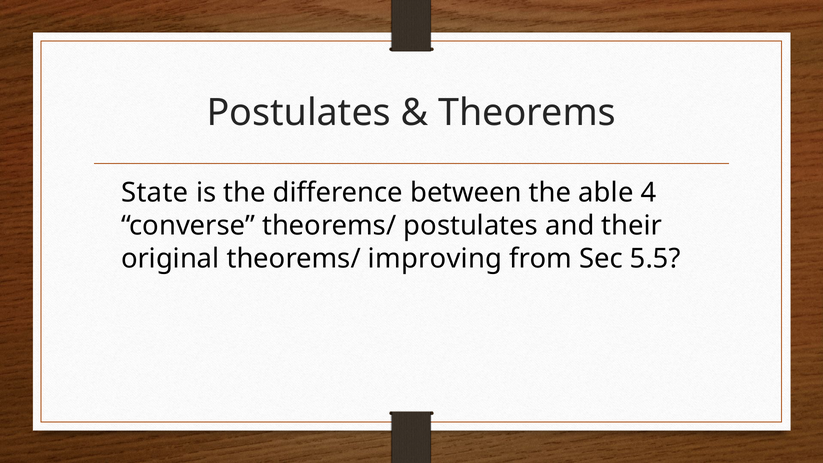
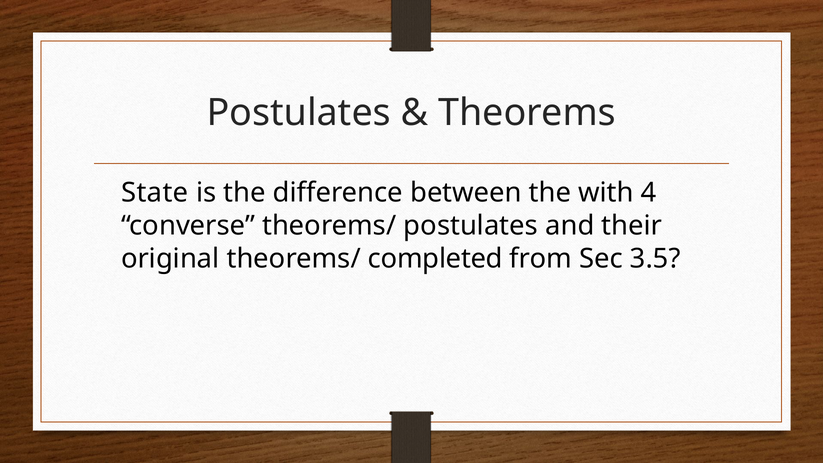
able: able -> with
improving: improving -> completed
5.5: 5.5 -> 3.5
